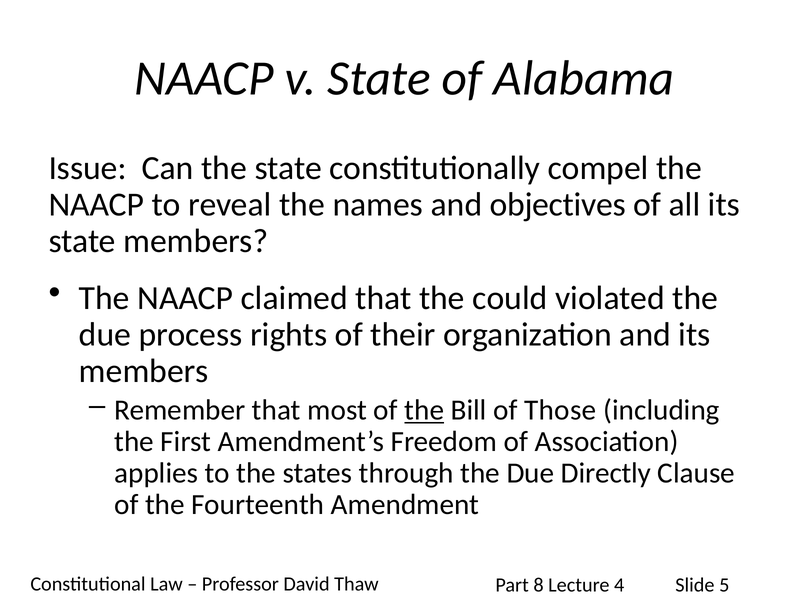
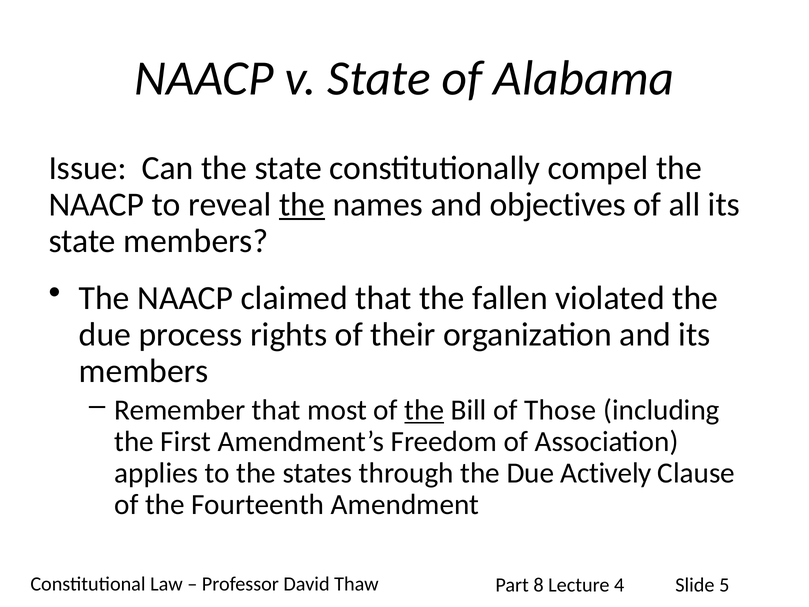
the at (302, 205) underline: none -> present
could: could -> fallen
Directly: Directly -> Actively
